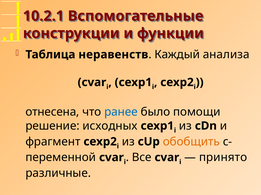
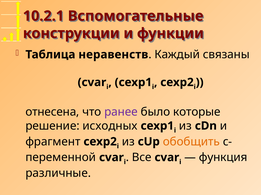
анализа: анализа -> связаны
ранее colour: blue -> purple
помощи: помощи -> которые
принято: принято -> функция
